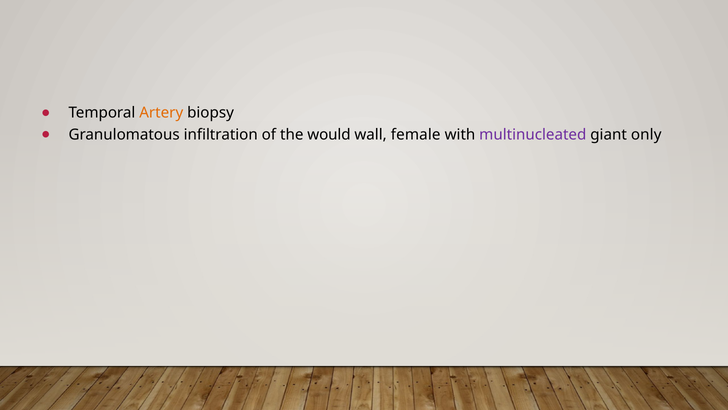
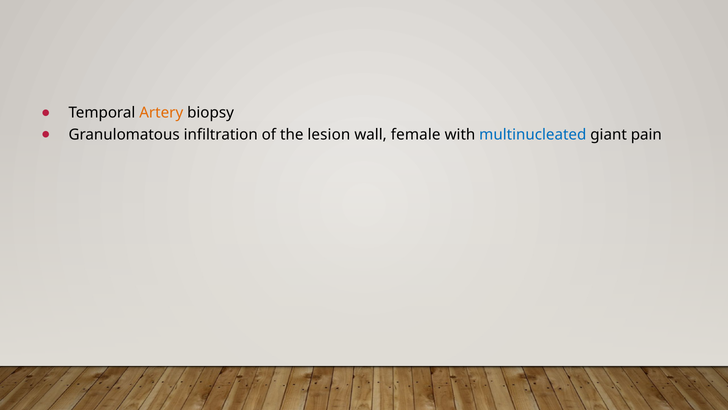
would: would -> lesion
multinucleated colour: purple -> blue
only: only -> pain
